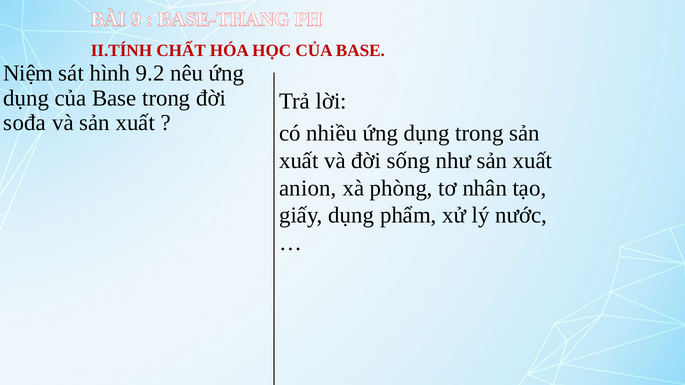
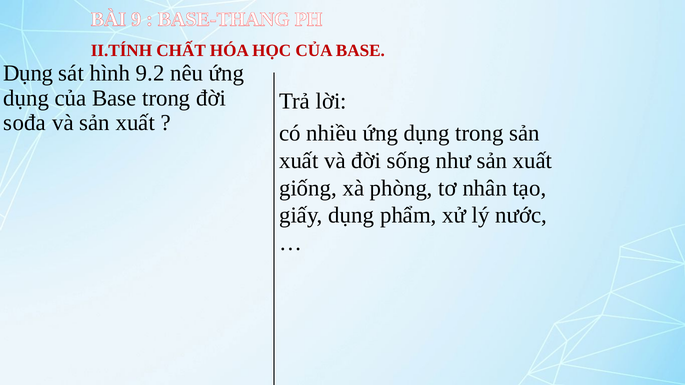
Niệm at (28, 73): Niệm -> Dụng
anion: anion -> giống
